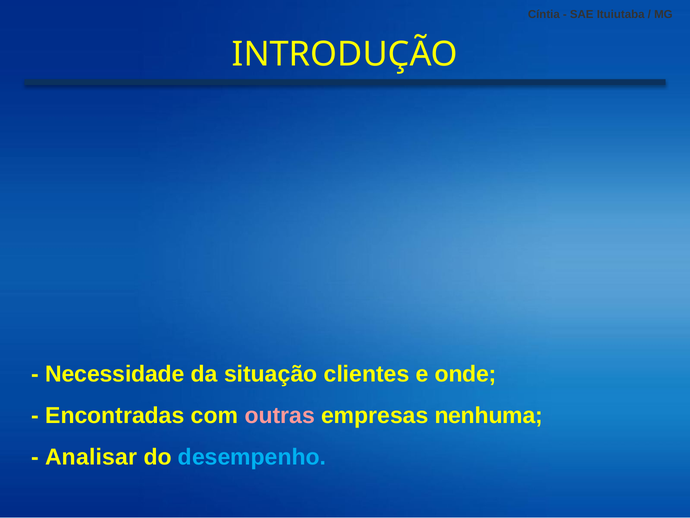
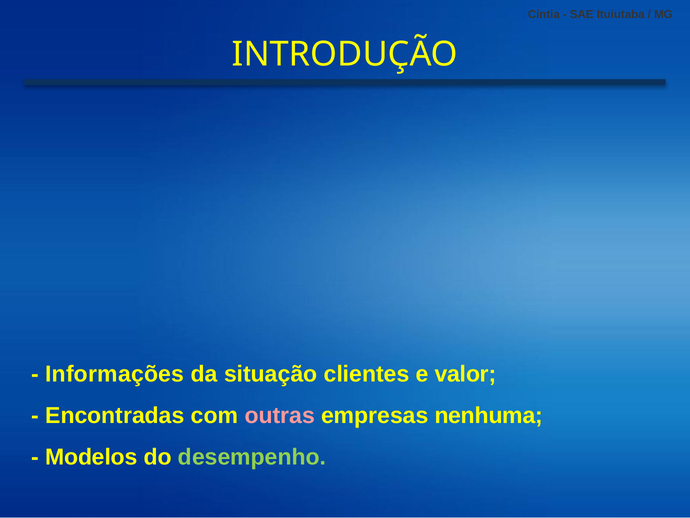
Necessidade: Necessidade -> Informações
onde: onde -> valor
Analisar: Analisar -> Modelos
desempenho colour: light blue -> light green
